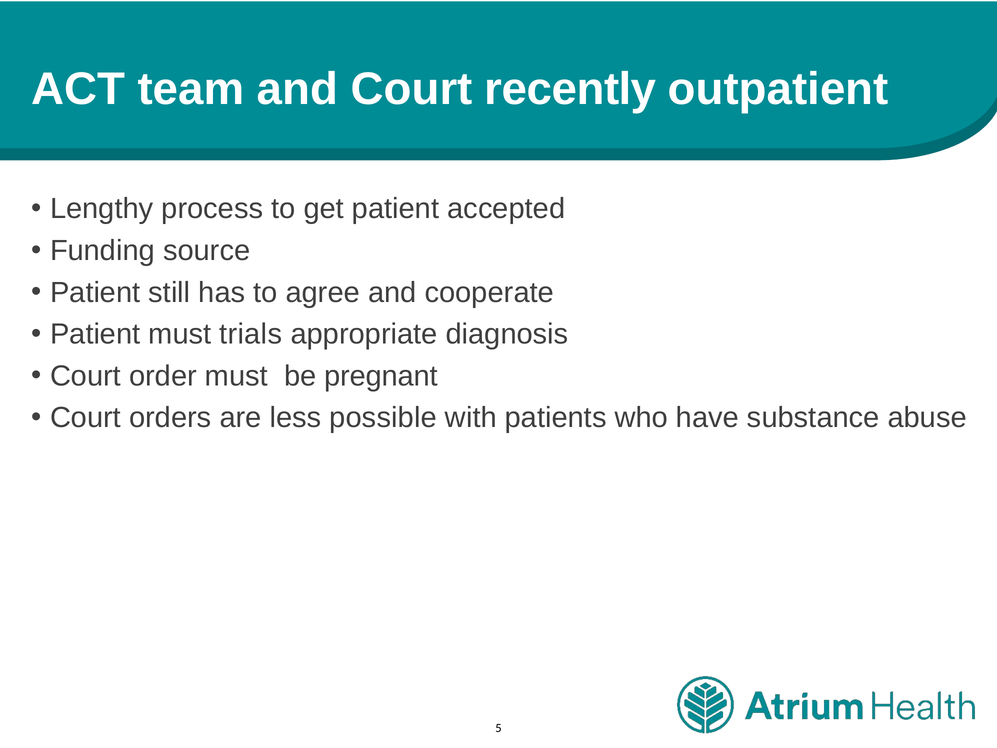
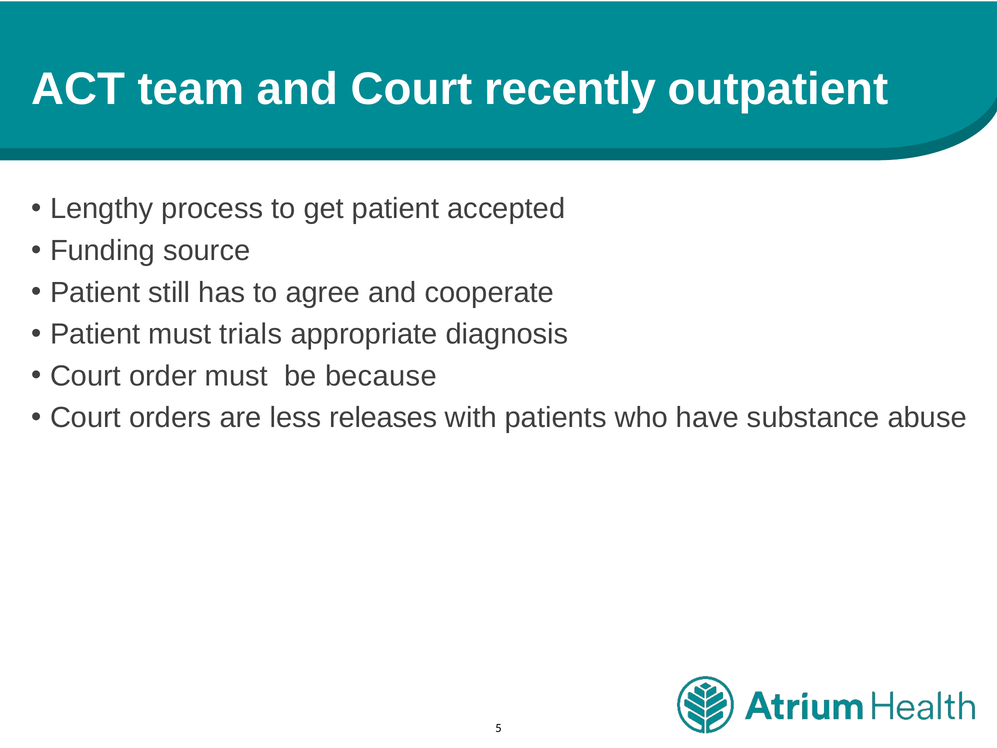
pregnant: pregnant -> because
possible: possible -> releases
